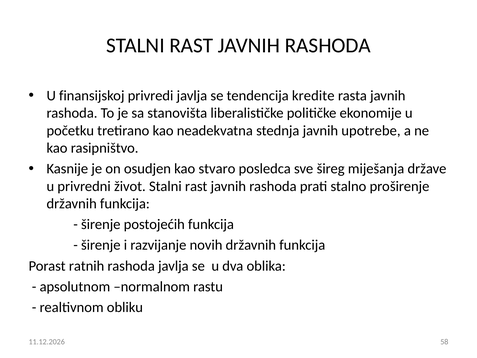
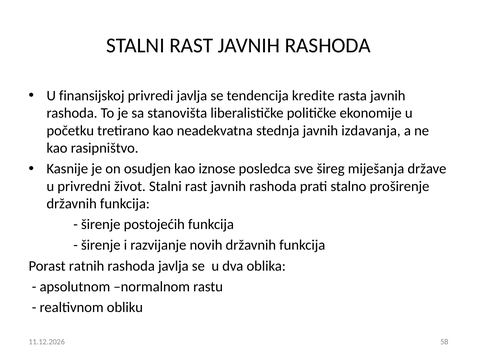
upotrebe: upotrebe -> izdavanja
stvaro: stvaro -> iznose
